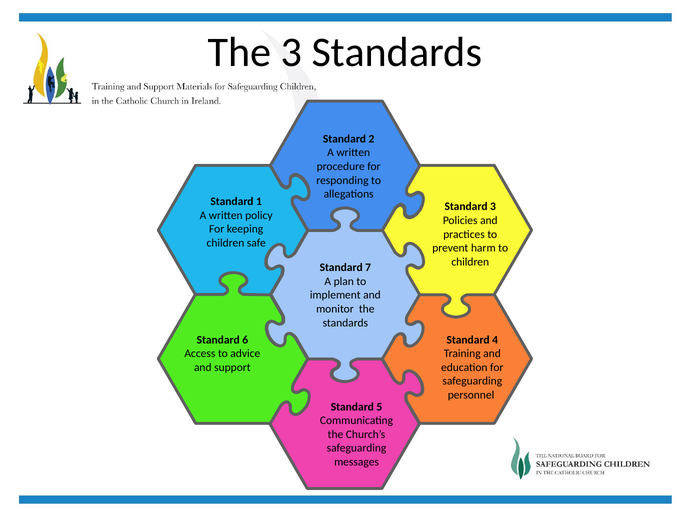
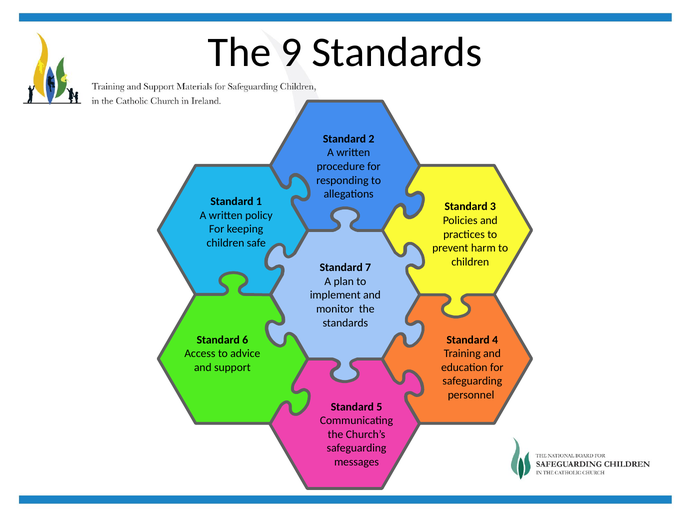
The 3: 3 -> 9
